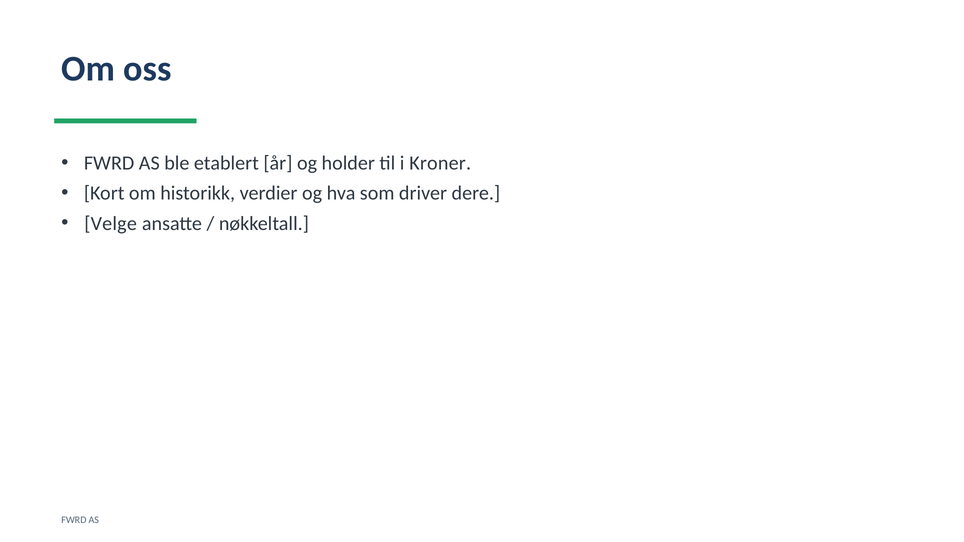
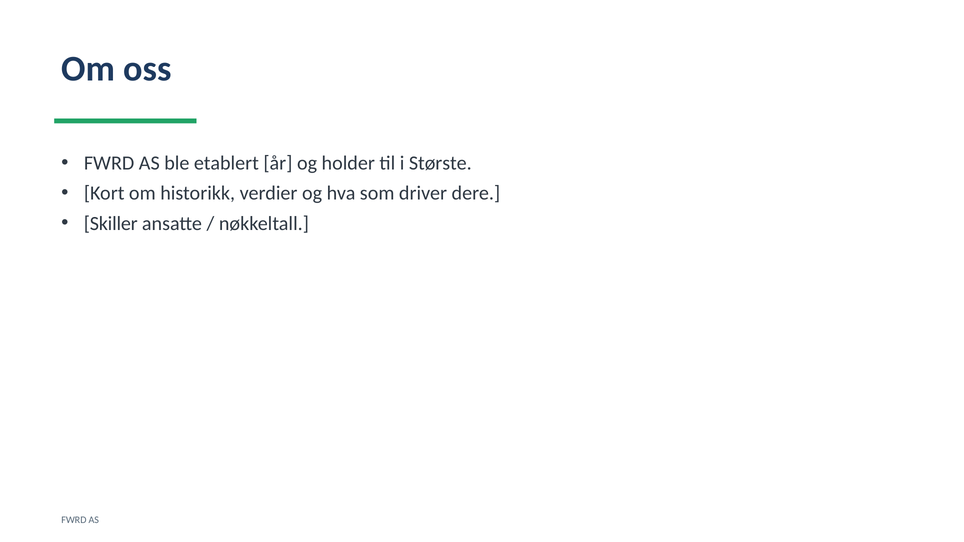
Kroner: Kroner -> Største
Velge: Velge -> Skiller
